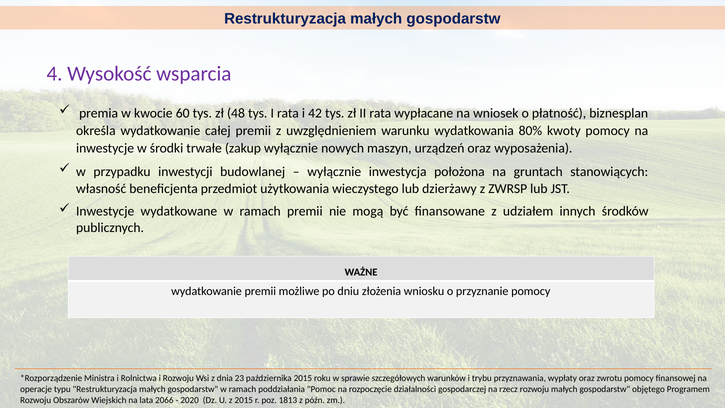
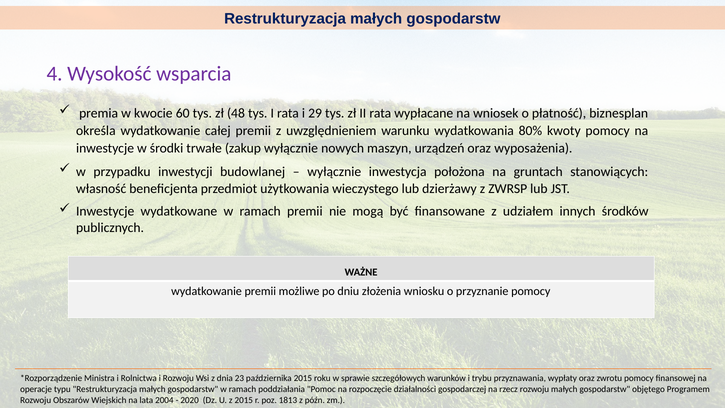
42: 42 -> 29
2066: 2066 -> 2004
